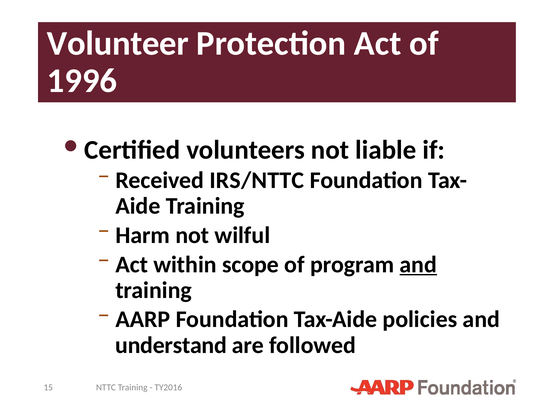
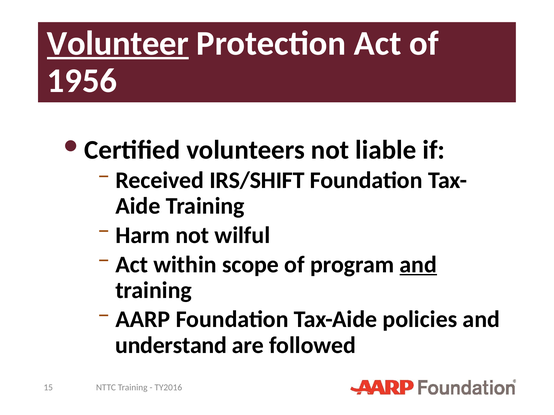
Volunteer underline: none -> present
1996: 1996 -> 1956
IRS/NTTC: IRS/NTTC -> IRS/SHIFT
